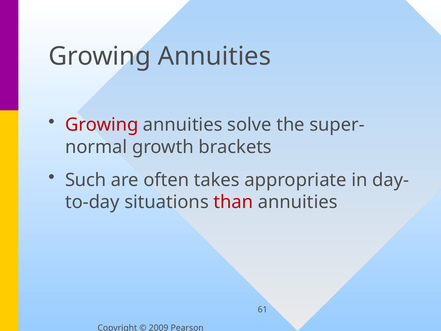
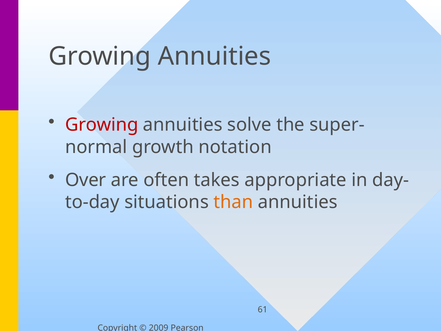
brackets: brackets -> notation
Such: Such -> Over
than colour: red -> orange
